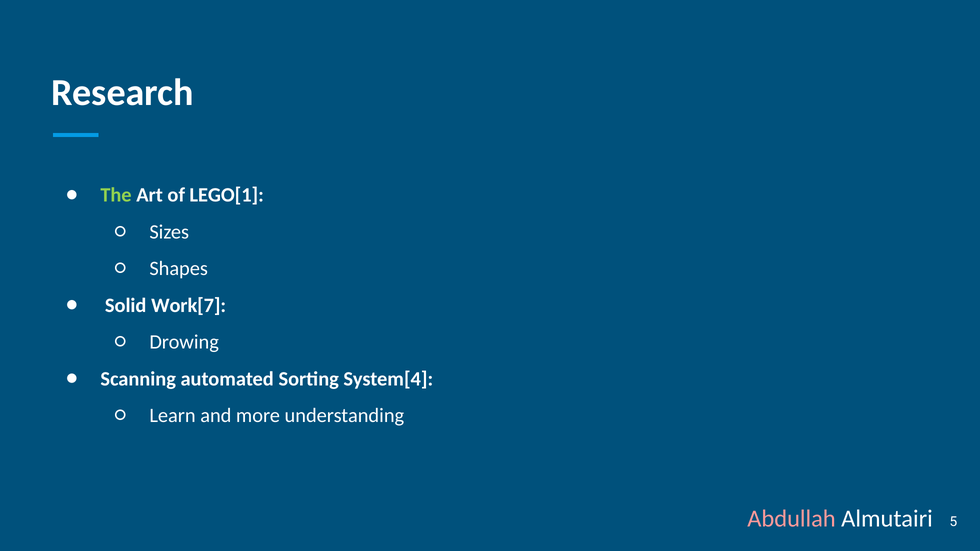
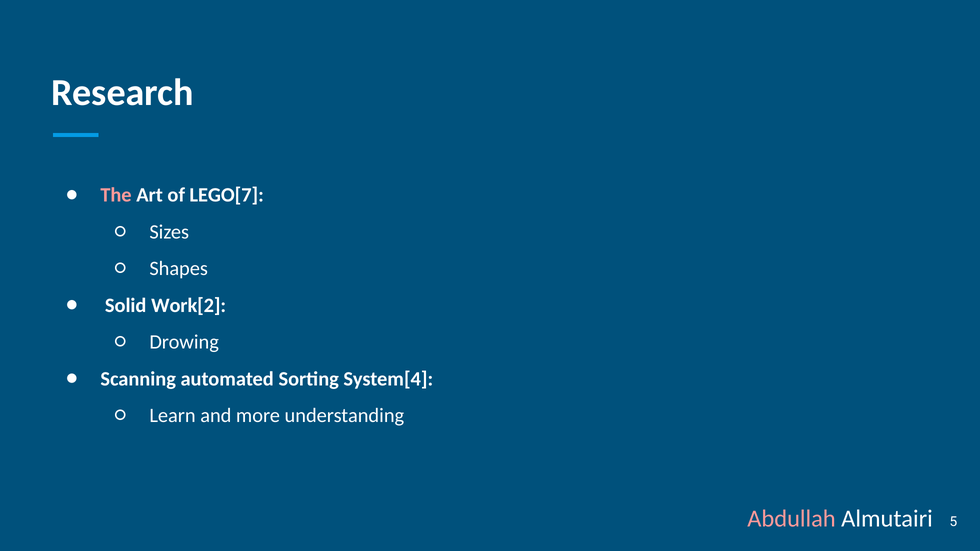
The colour: light green -> pink
LEGO[1: LEGO[1 -> LEGO[7
Work[7: Work[7 -> Work[2
